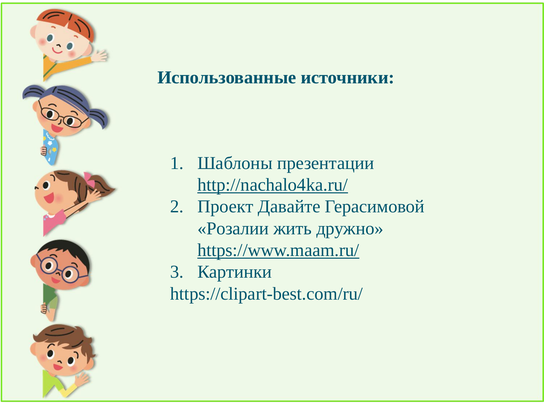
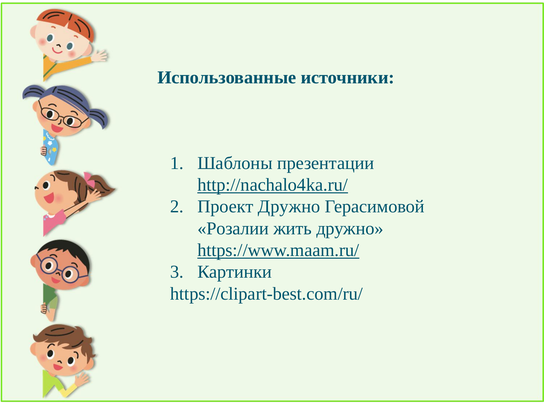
Проект Давайте: Давайте -> Дружно
